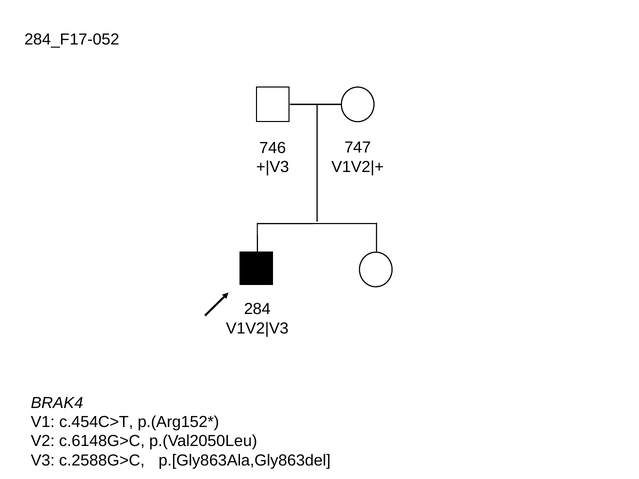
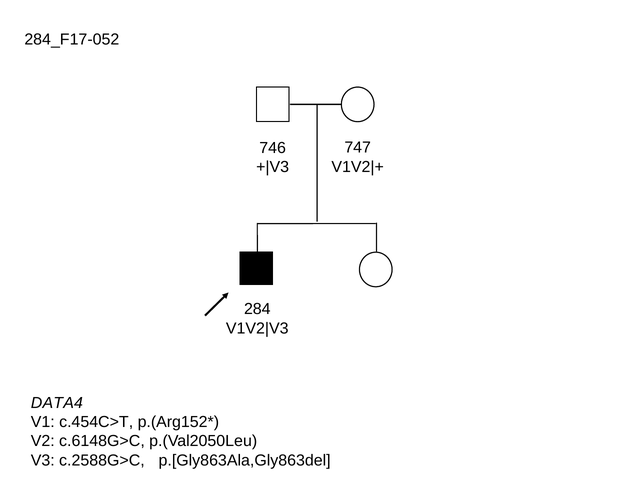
BRAK4: BRAK4 -> DATA4
